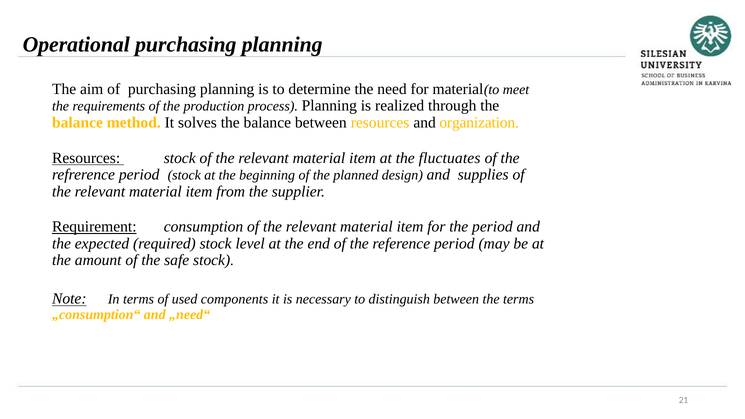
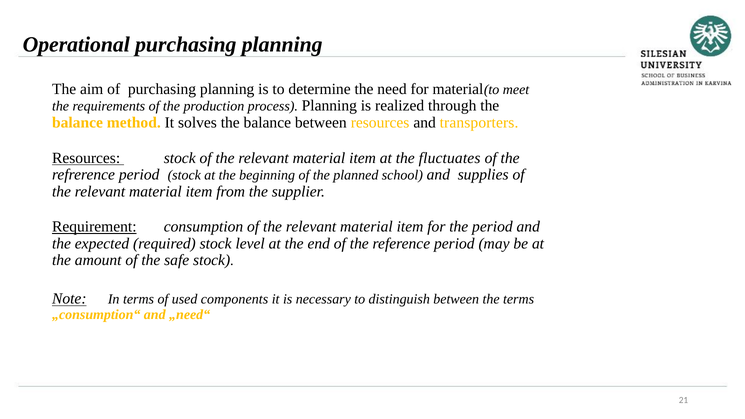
organization: organization -> transporters
design: design -> school
